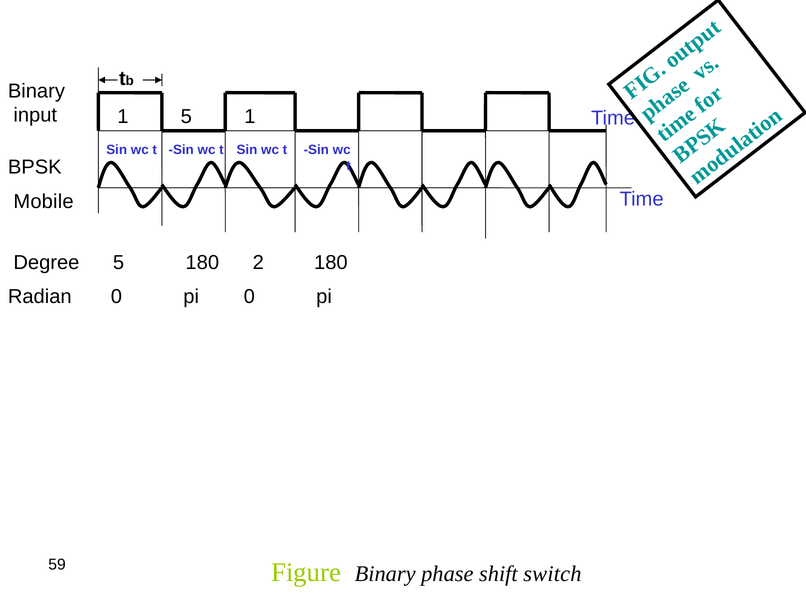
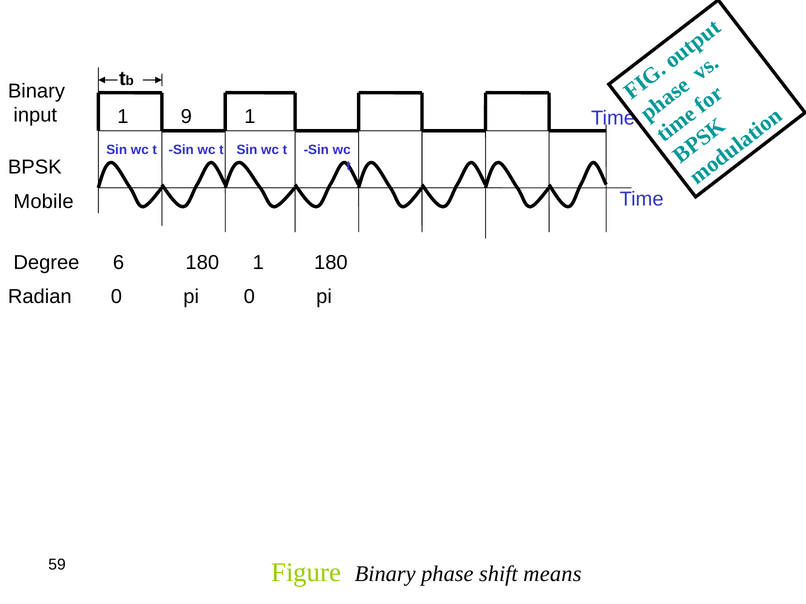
1 5: 5 -> 9
Degree 5: 5 -> 6
180 2: 2 -> 1
switch: switch -> means
